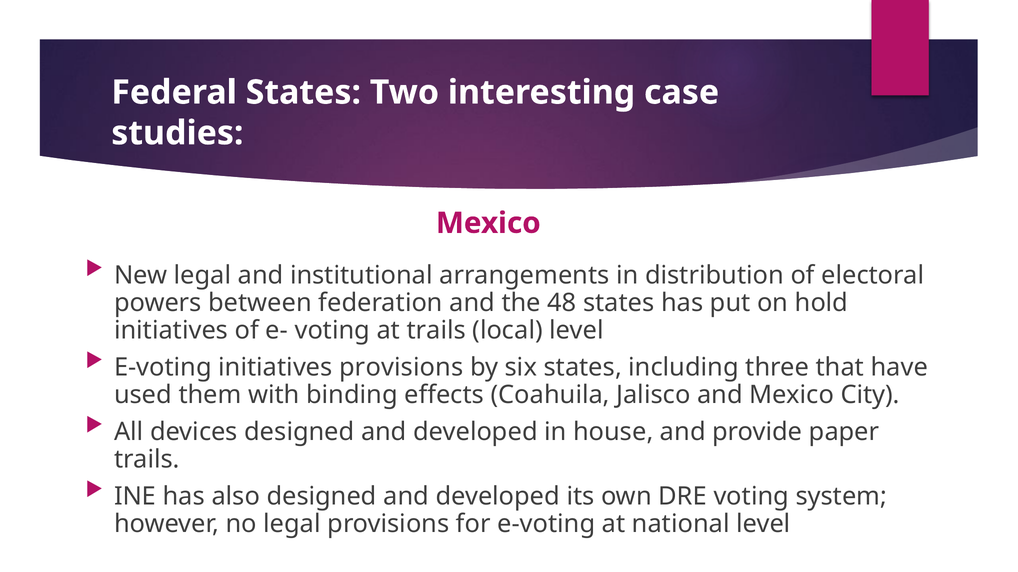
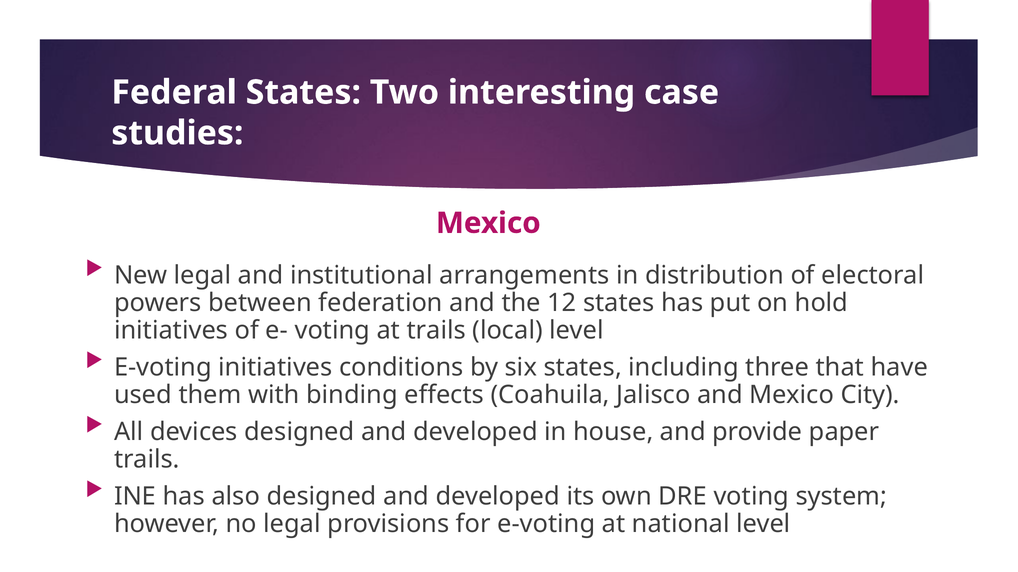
48: 48 -> 12
initiatives provisions: provisions -> conditions
